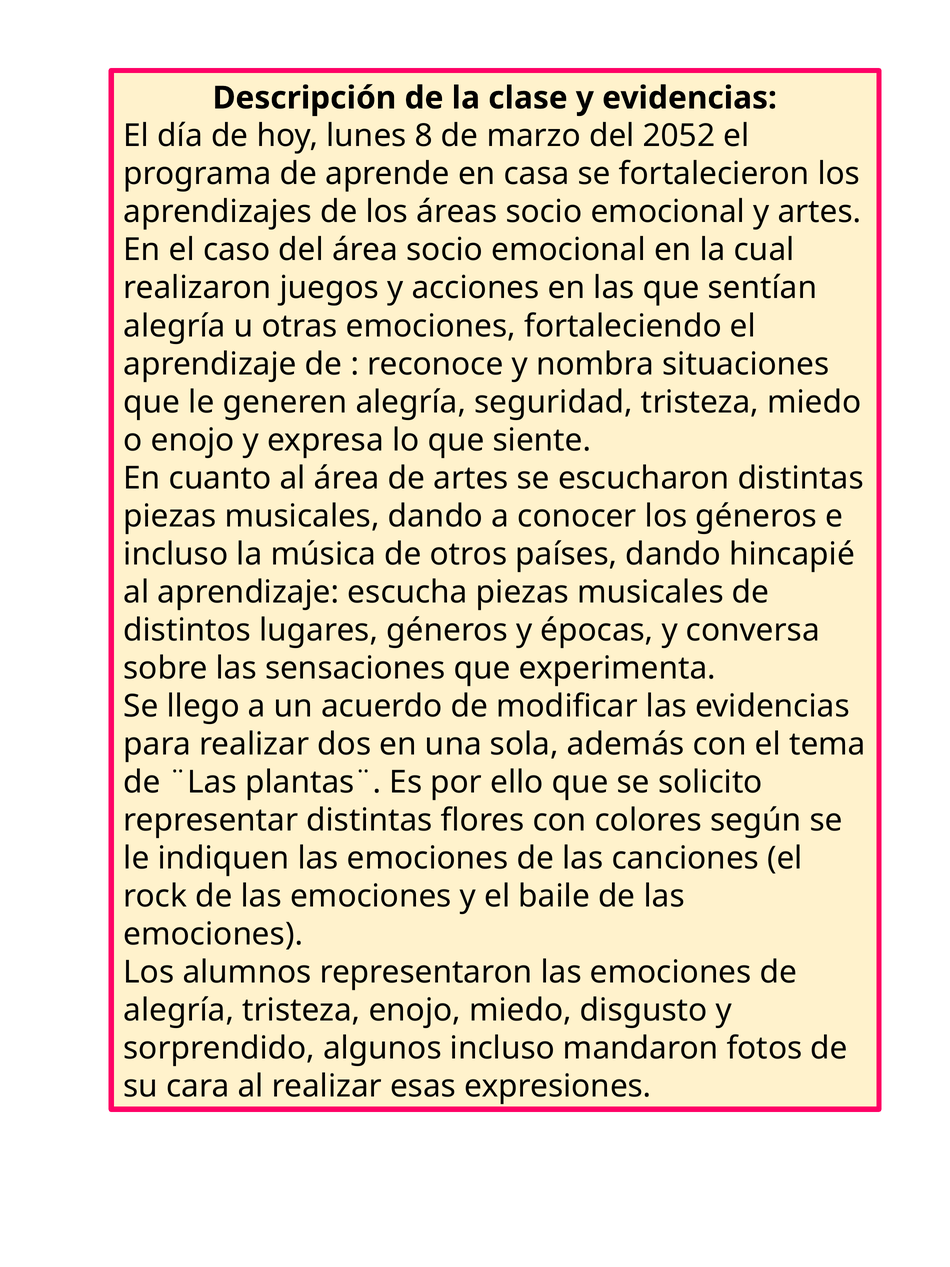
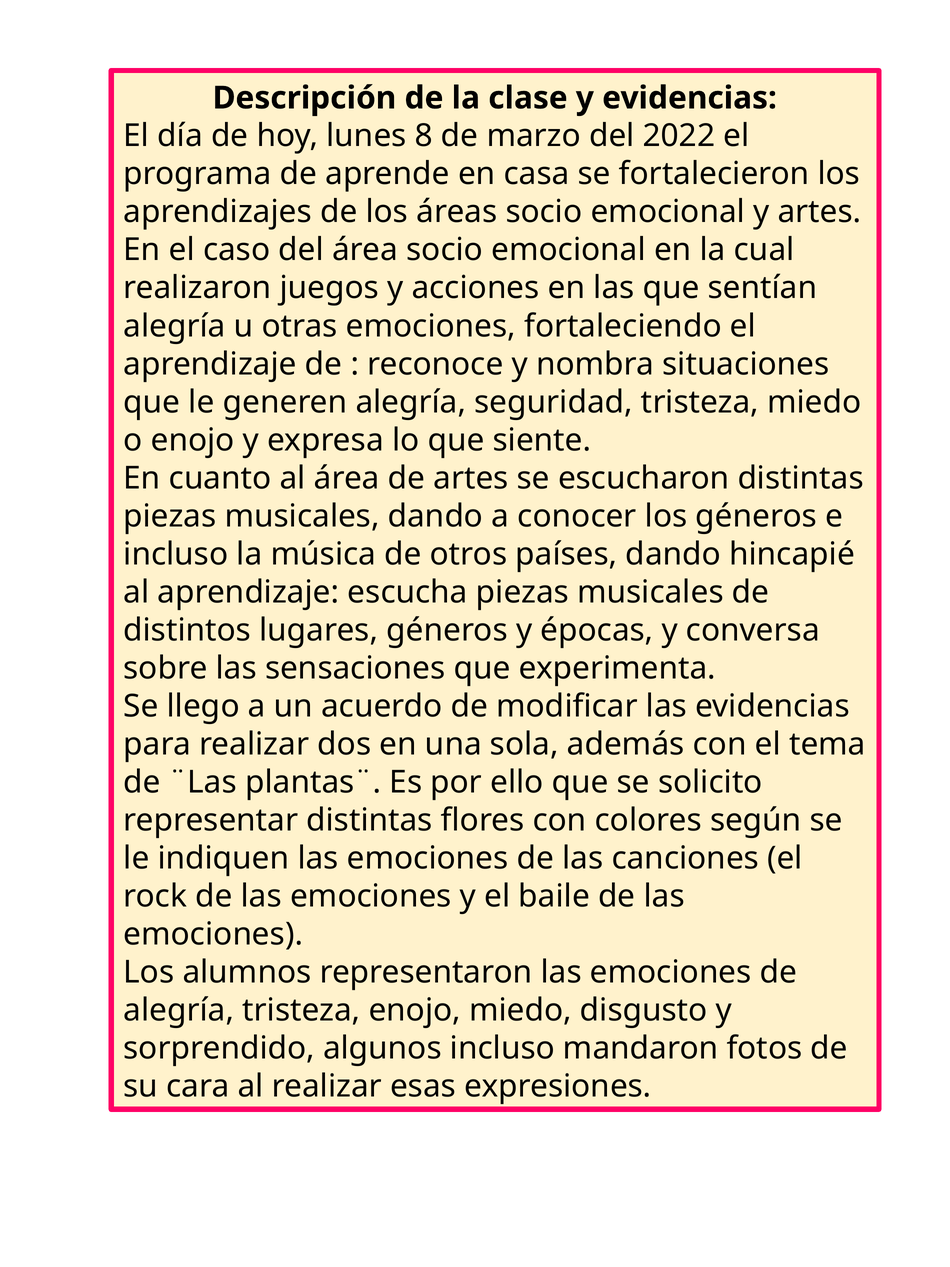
2052: 2052 -> 2022
